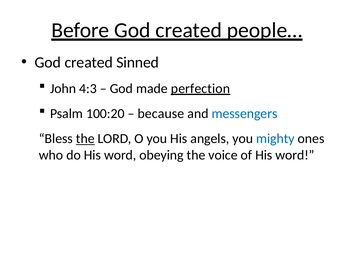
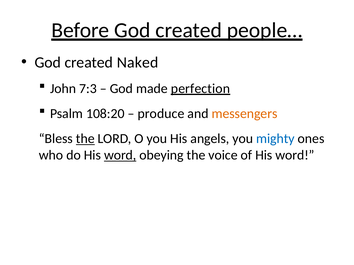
Sinned: Sinned -> Naked
4:3: 4:3 -> 7:3
100:20: 100:20 -> 108:20
because: because -> produce
messengers colour: blue -> orange
word at (120, 155) underline: none -> present
